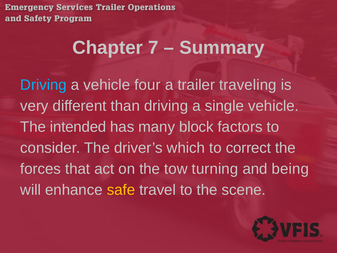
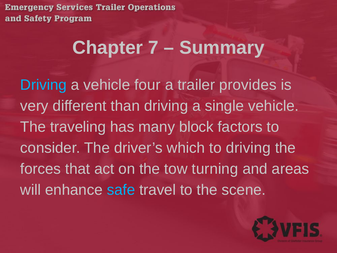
traveling: traveling -> provides
intended: intended -> traveling
to correct: correct -> driving
being: being -> areas
safe colour: yellow -> light blue
